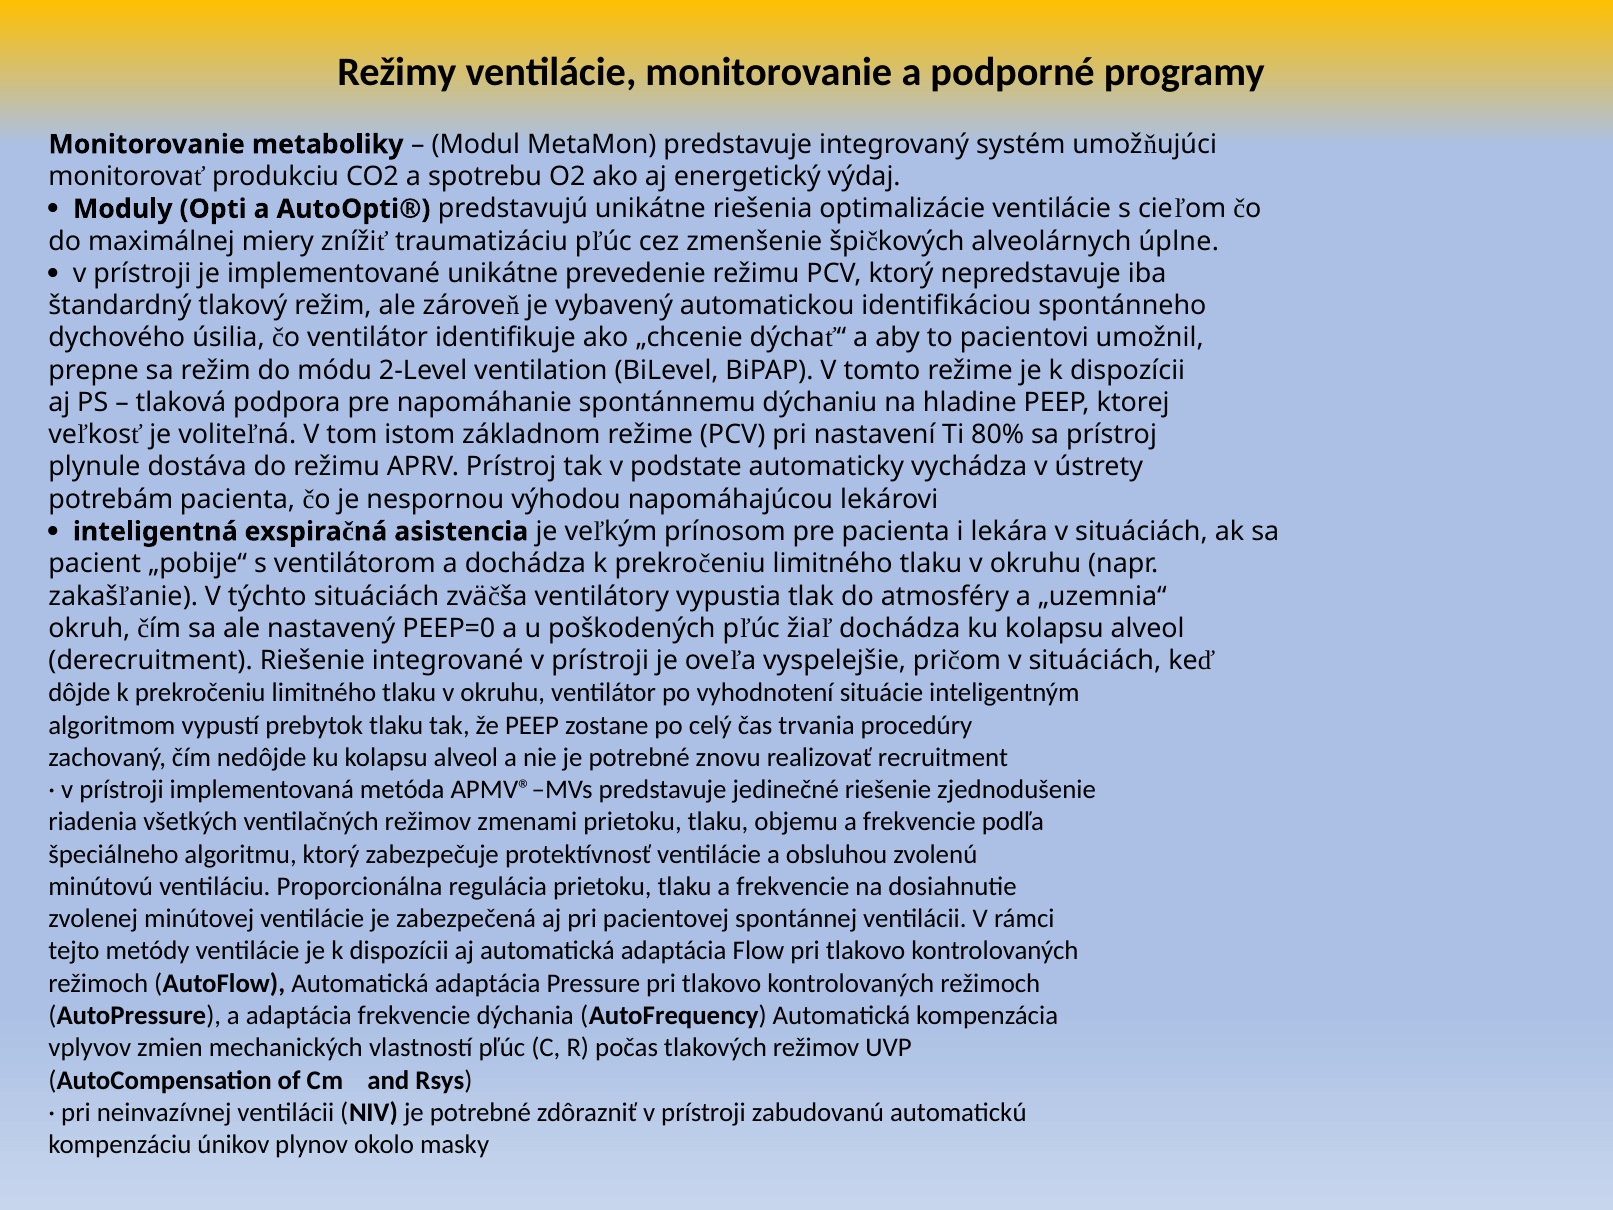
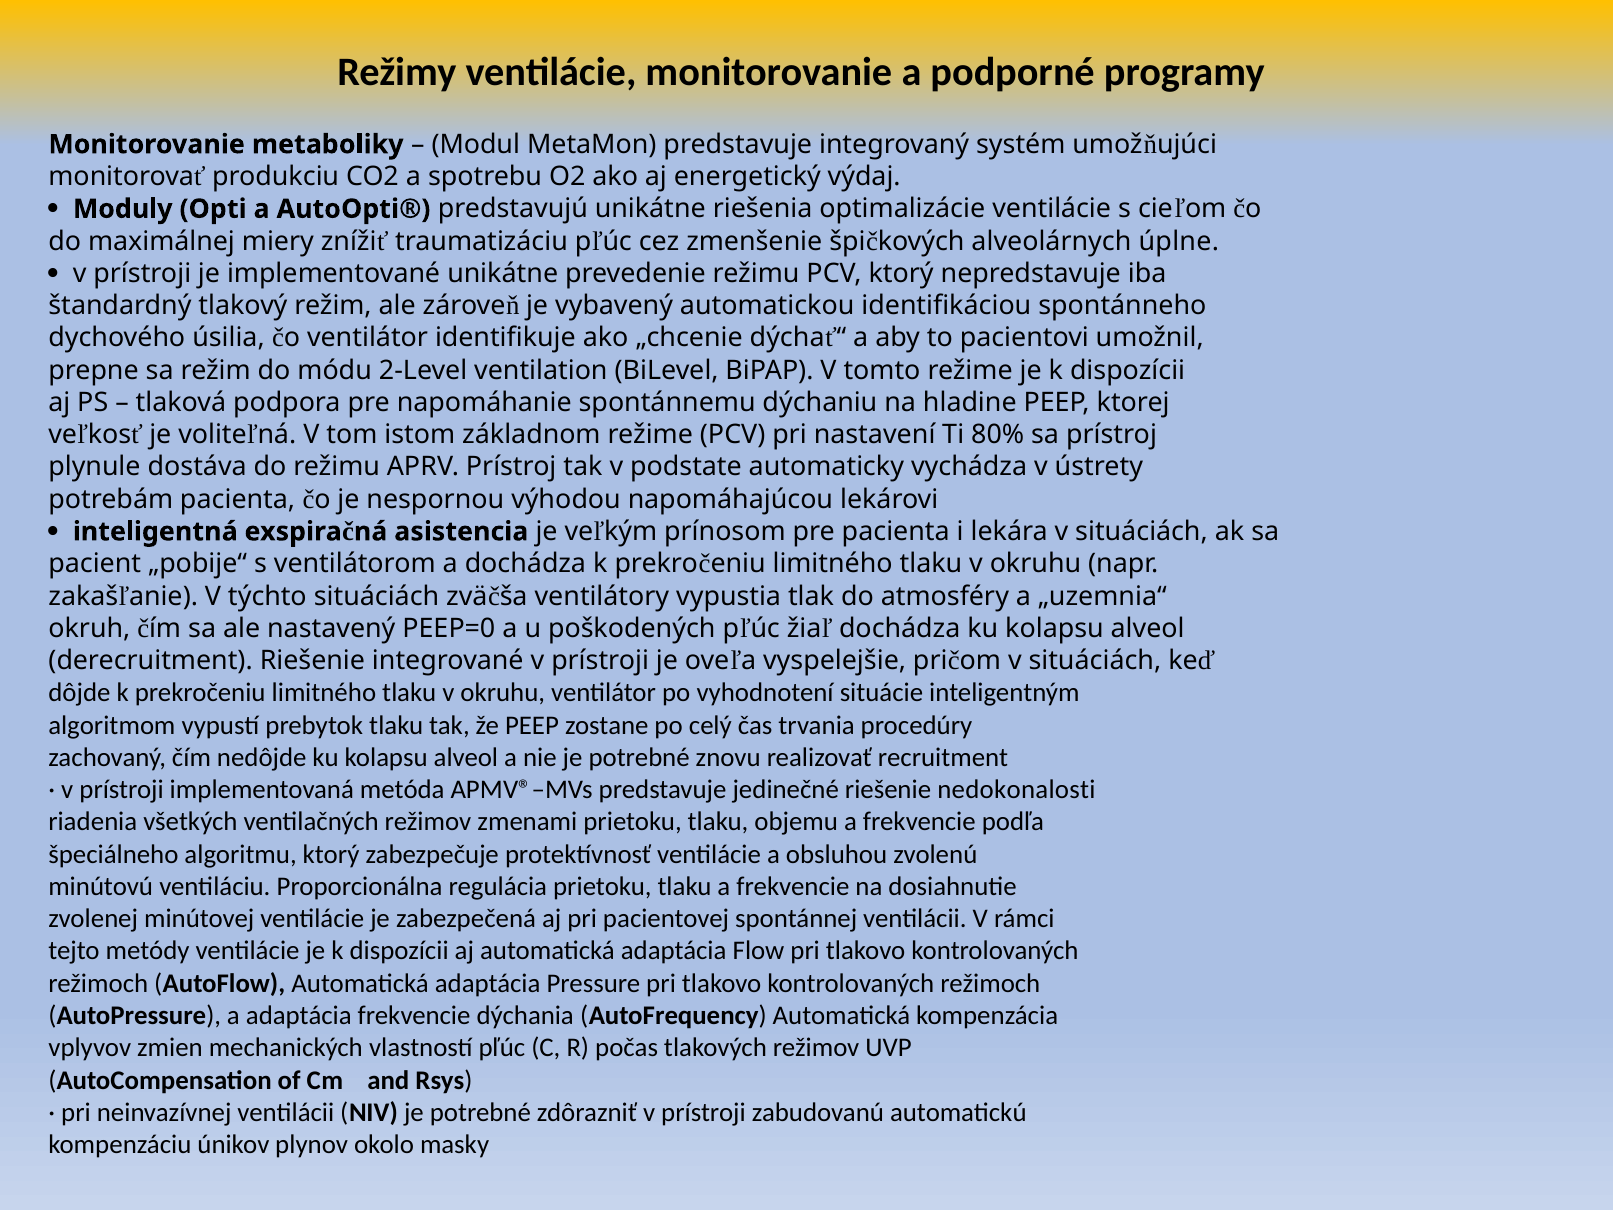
zjednodušenie: zjednodušenie -> nedokonalosti
